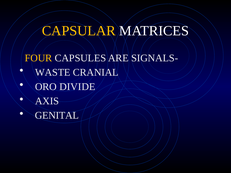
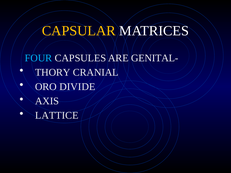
FOUR colour: yellow -> light blue
SIGNALS-: SIGNALS- -> GENITAL-
WASTE: WASTE -> THORY
GENITAL: GENITAL -> LATTICE
